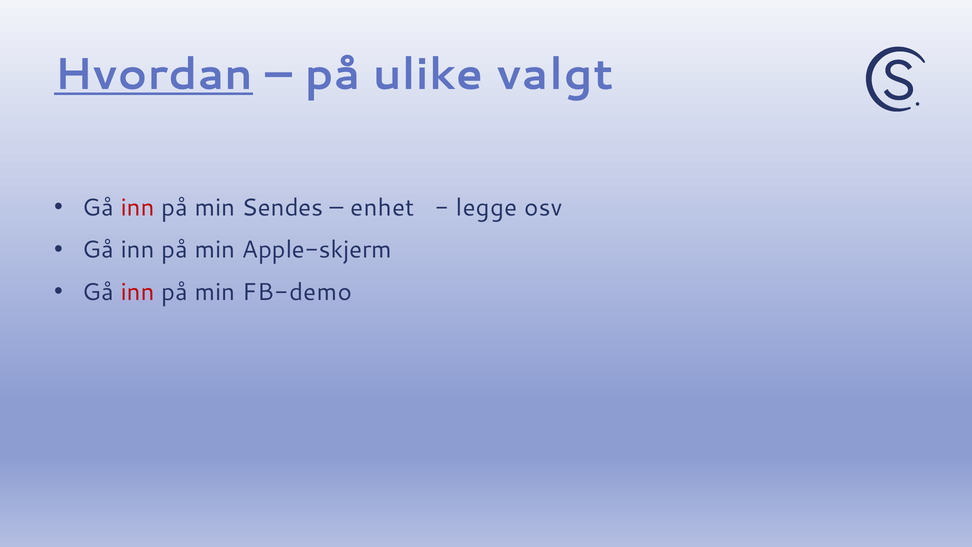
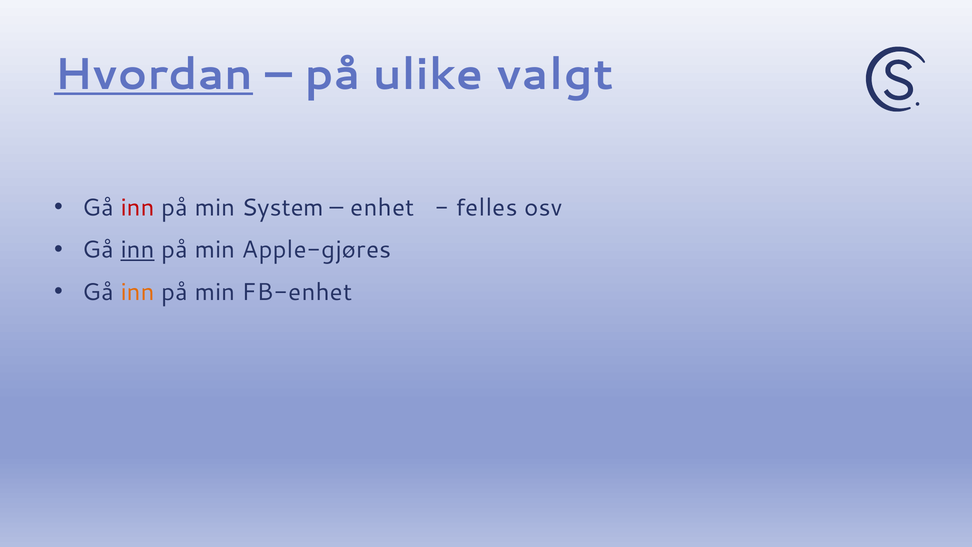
Sendes: Sendes -> System
legge: legge -> felles
inn at (138, 250) underline: none -> present
Apple-skjerm: Apple-skjerm -> Apple-gjøres
inn at (138, 292) colour: red -> orange
FB-demo: FB-demo -> FB-enhet
